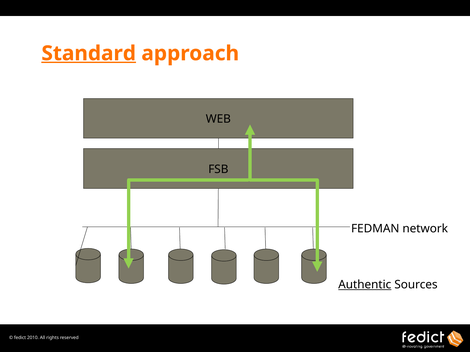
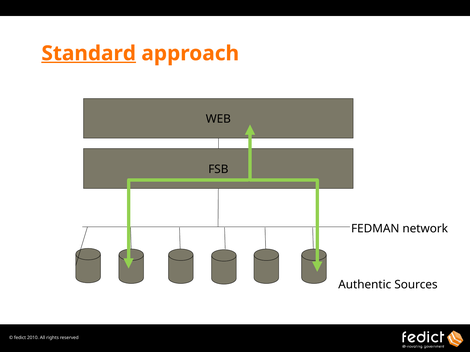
Authentic underline: present -> none
